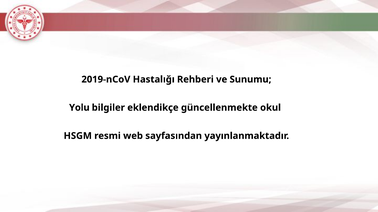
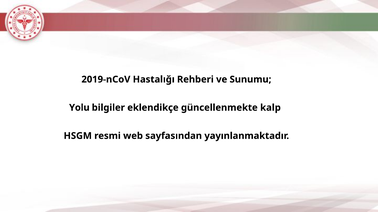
okul: okul -> kalp
